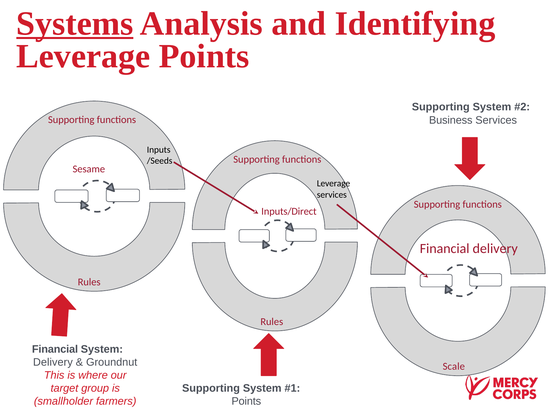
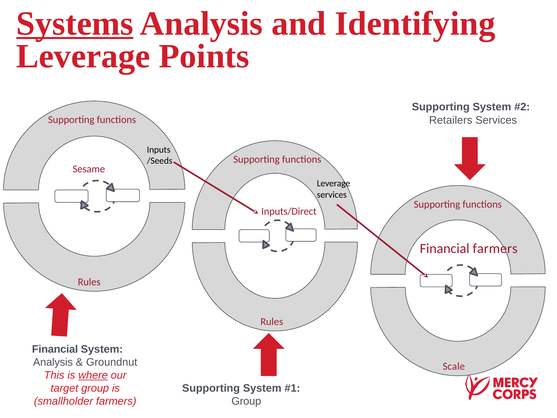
Business: Business -> Retailers
Financial delivery: delivery -> farmers
Delivery at (53, 362): Delivery -> Analysis
where underline: none -> present
Points at (246, 401): Points -> Group
